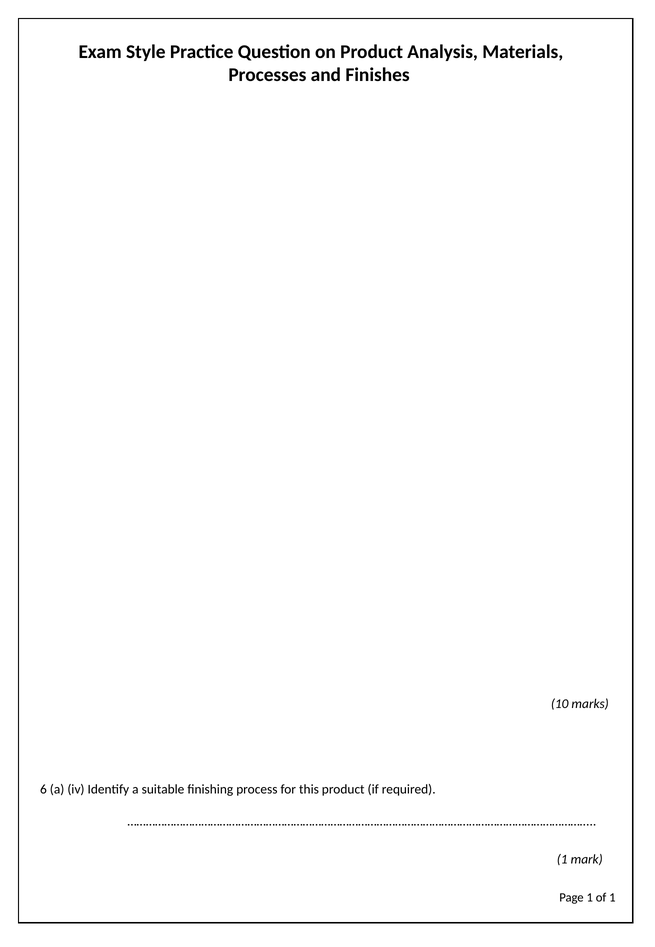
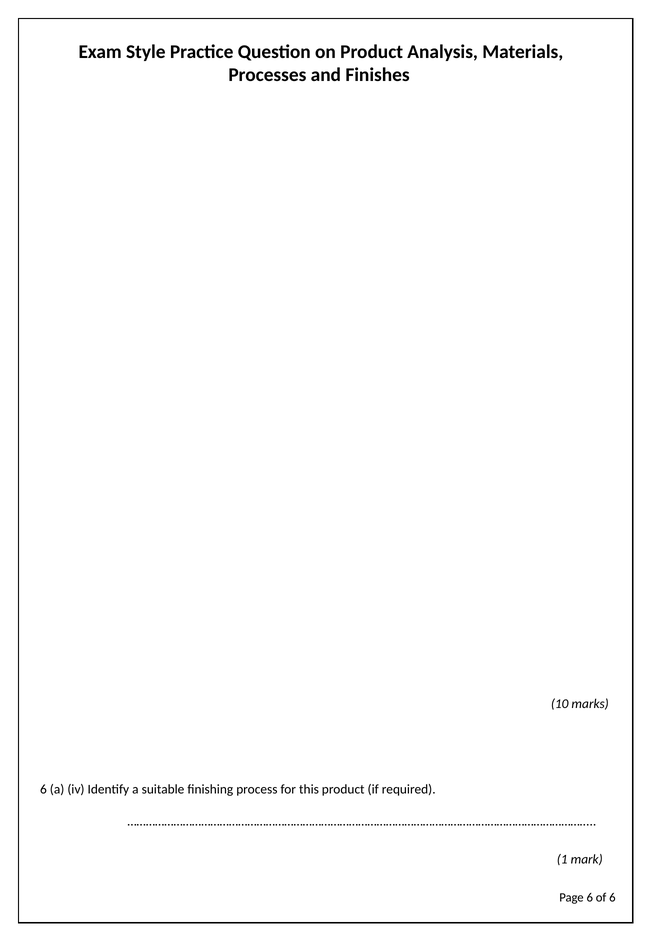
Page 1: 1 -> 6
of 1: 1 -> 6
